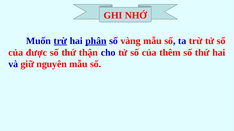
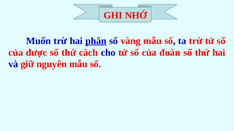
trừ at (60, 41) underline: present -> none
thận: thận -> cách
thêm: thêm -> đoàn
